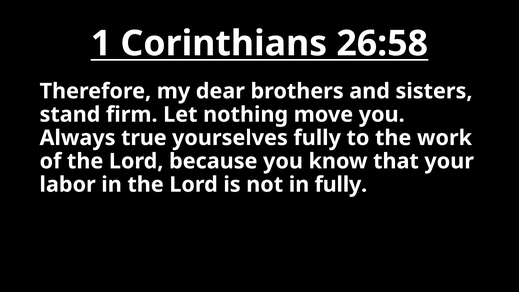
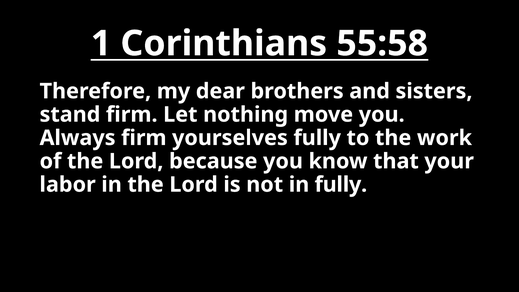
26:58: 26:58 -> 55:58
Always true: true -> firm
